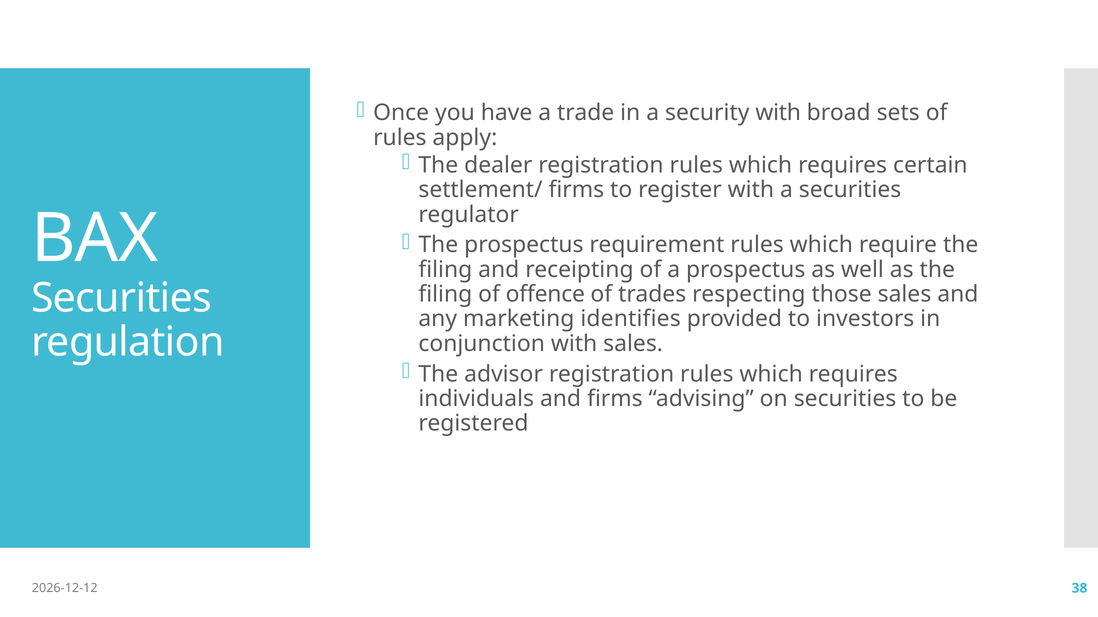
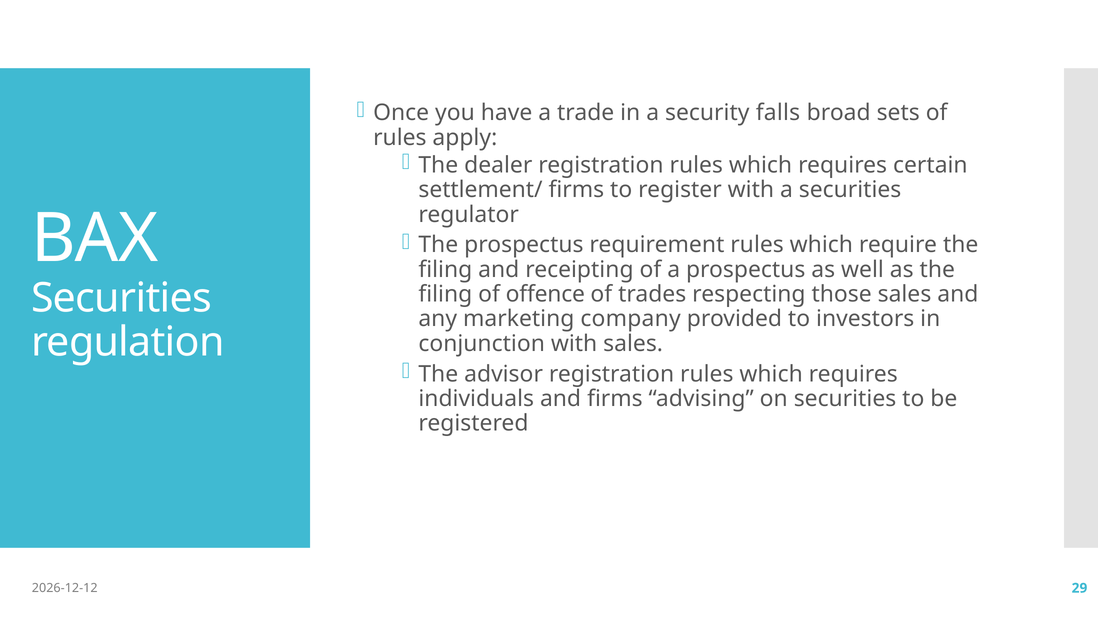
security with: with -> falls
identifies: identifies -> company
38: 38 -> 29
